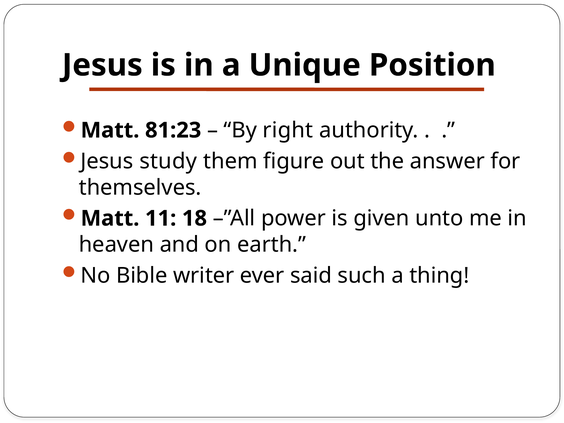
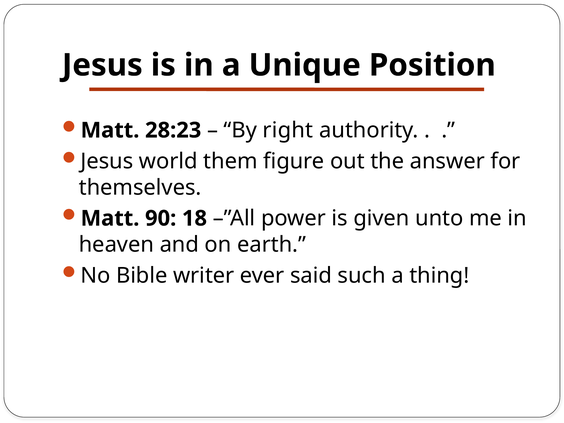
81:23: 81:23 -> 28:23
study: study -> world
11: 11 -> 90
